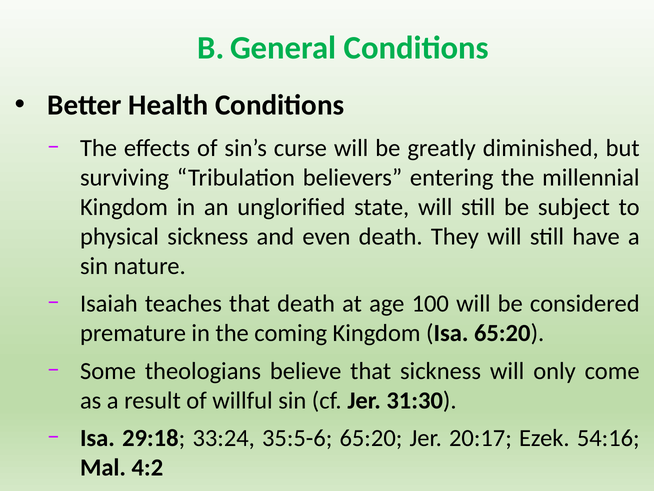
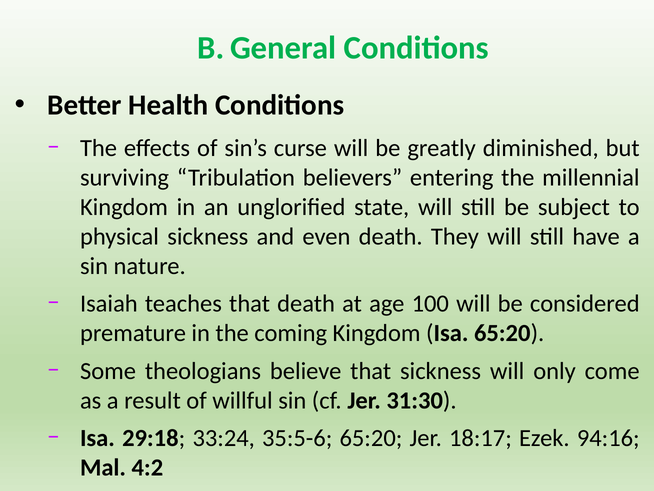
20:17: 20:17 -> 18:17
54:16: 54:16 -> 94:16
